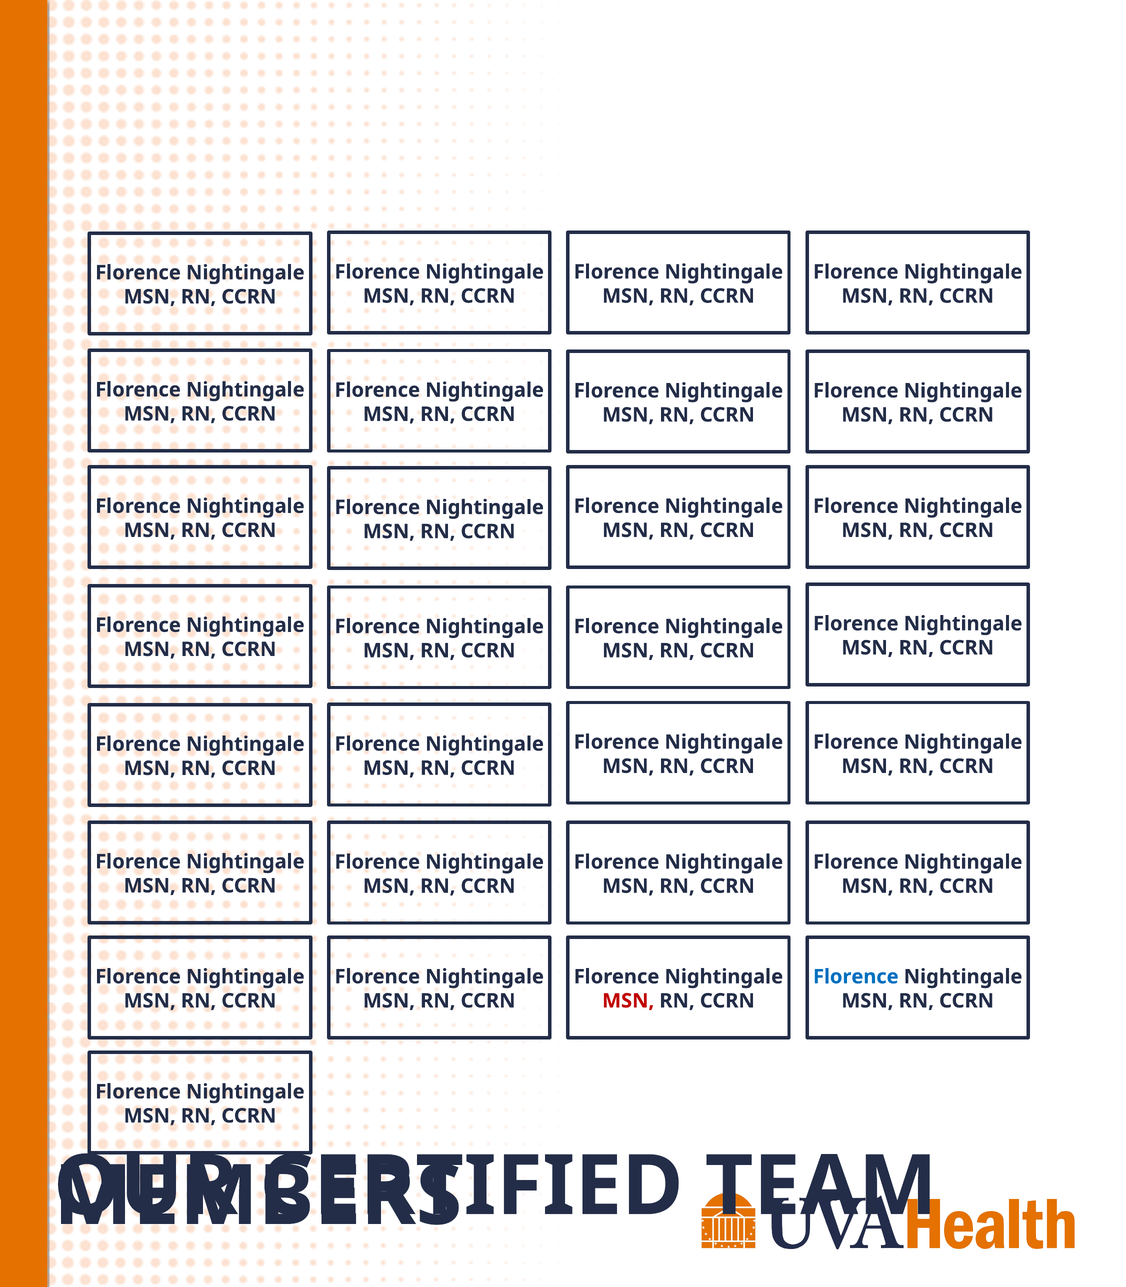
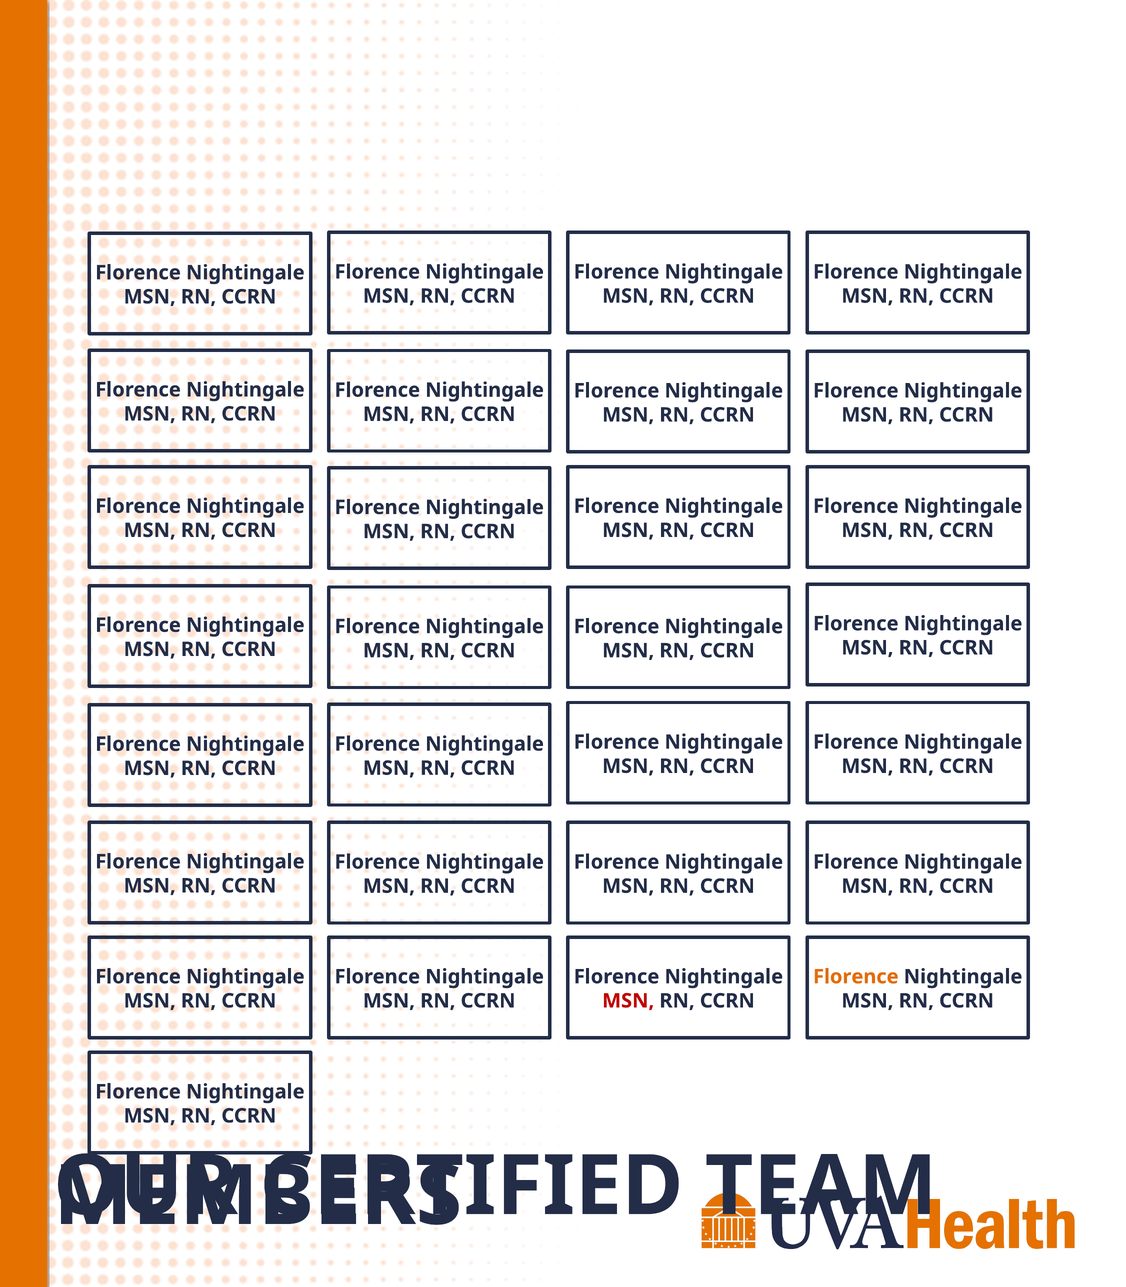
Florence at (856, 977) colour: blue -> orange
